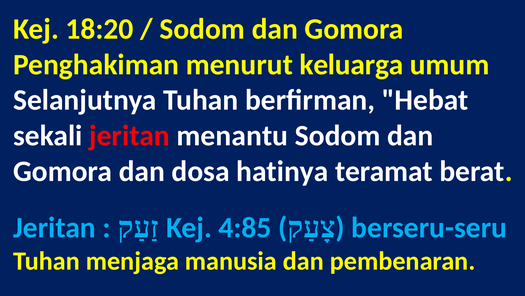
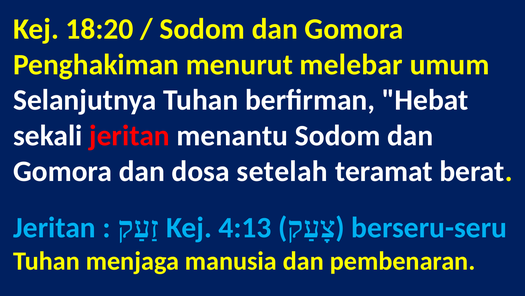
keluarga: keluarga -> melebar
hatinya: hatinya -> setelah
4:85: 4:85 -> 4:13
